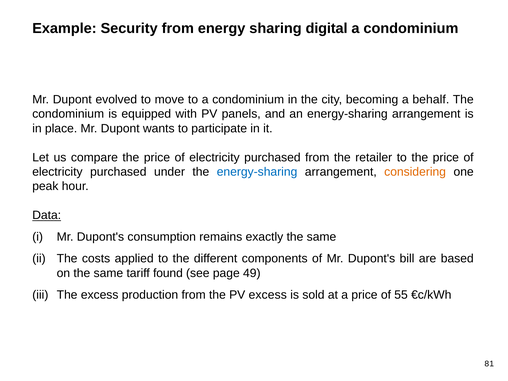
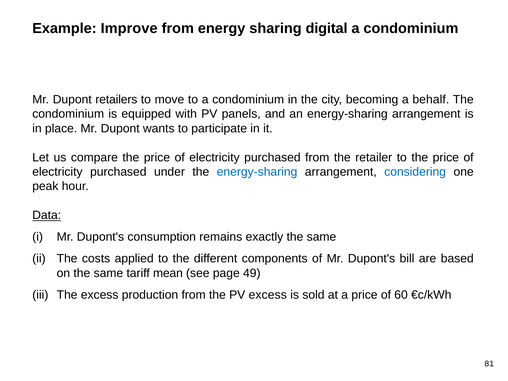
Security: Security -> Improve
evolved: evolved -> retailers
considering colour: orange -> blue
found: found -> mean
55: 55 -> 60
